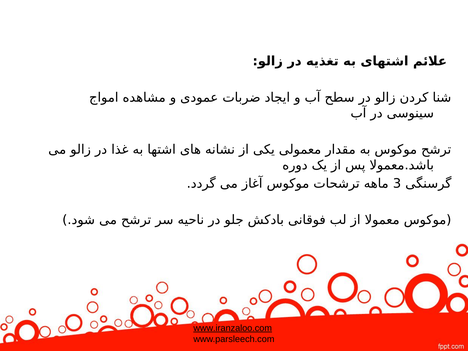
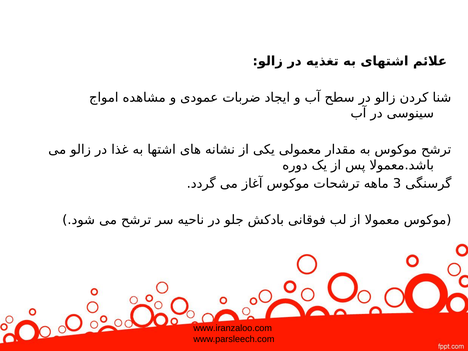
www.iranzaloo.com underline: present -> none
